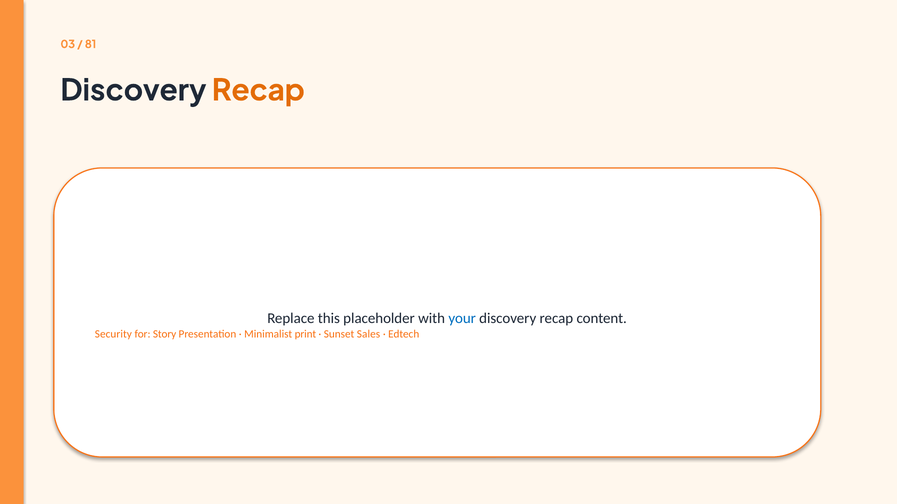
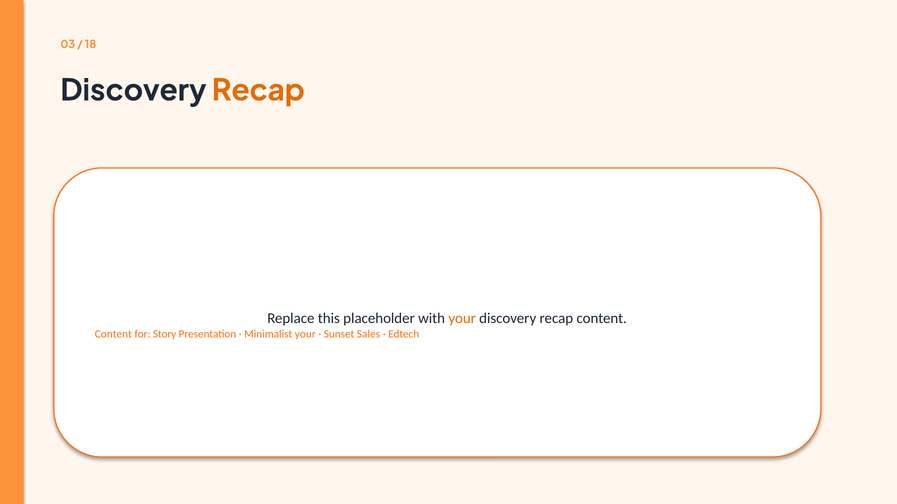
81: 81 -> 18
your at (462, 319) colour: blue -> orange
Security at (113, 334): Security -> Content
Minimalist print: print -> your
